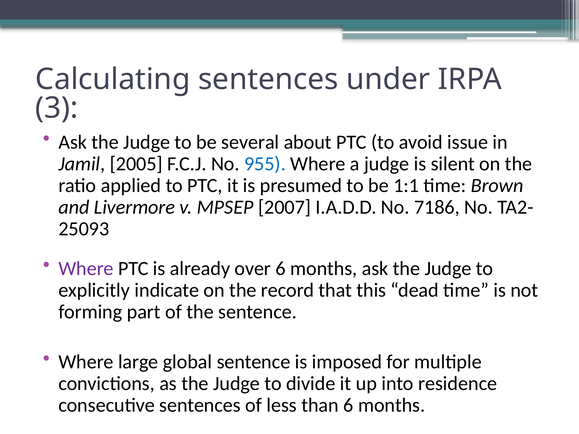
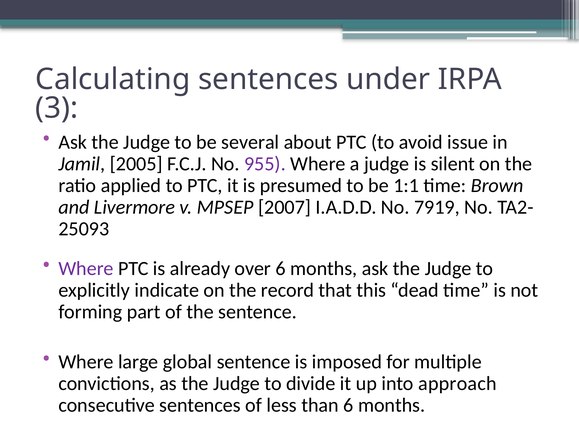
955 colour: blue -> purple
7186: 7186 -> 7919
residence: residence -> approach
